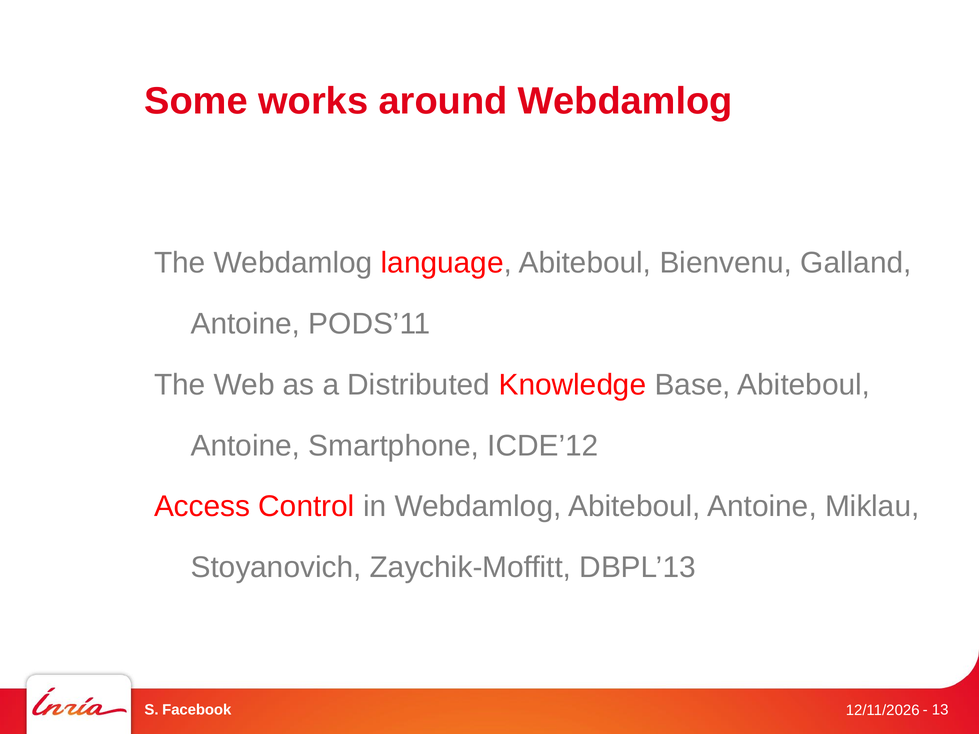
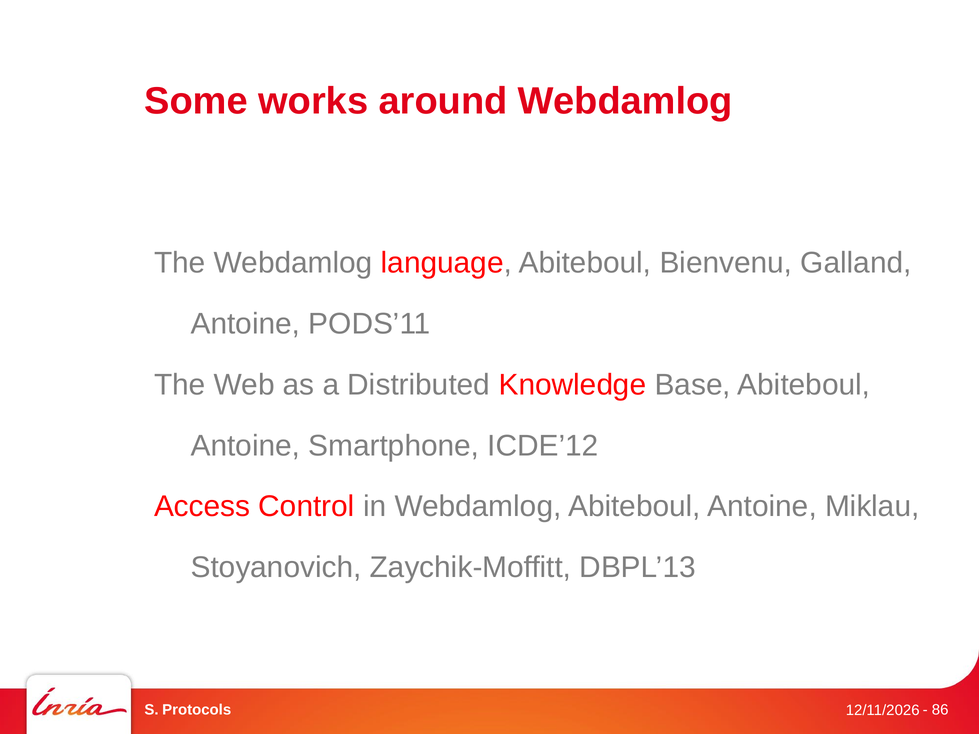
Facebook: Facebook -> Protocols
13: 13 -> 86
